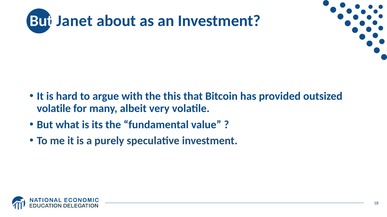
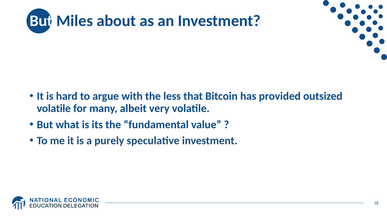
Janet: Janet -> Miles
this: this -> less
